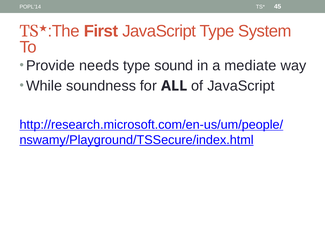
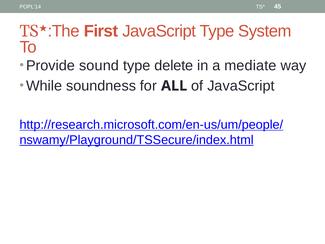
needs: needs -> sound
sound: sound -> delete
